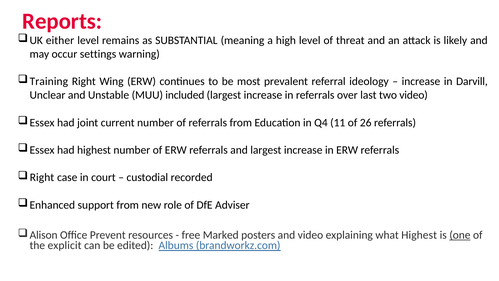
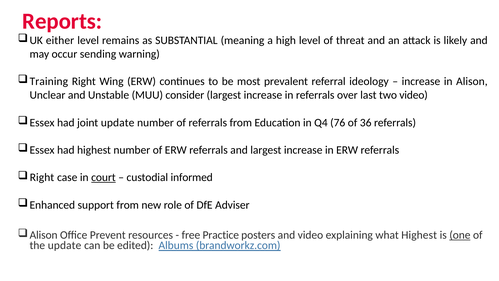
settings: settings -> sending
in Darvill: Darvill -> Alison
included: included -> consider
joint current: current -> update
11: 11 -> 76
26: 26 -> 36
court underline: none -> present
recorded: recorded -> informed
Marked: Marked -> Practice
the explicit: explicit -> update
